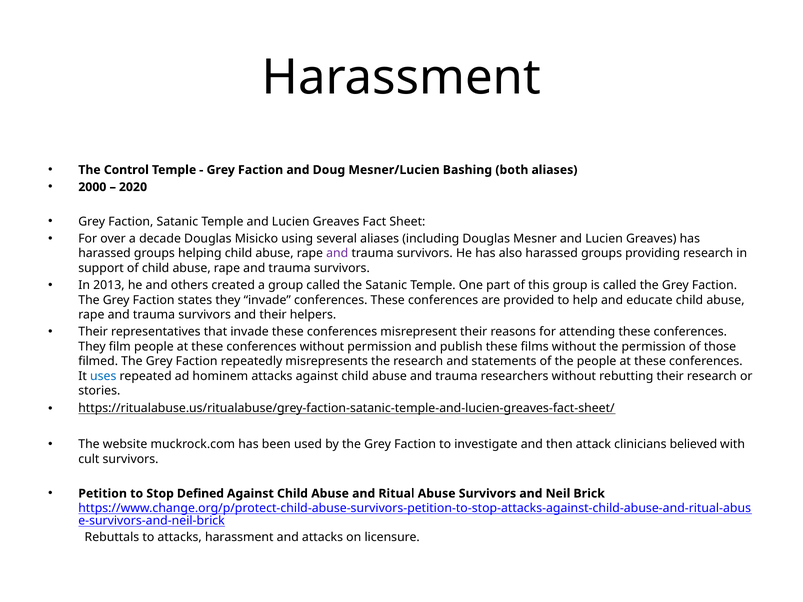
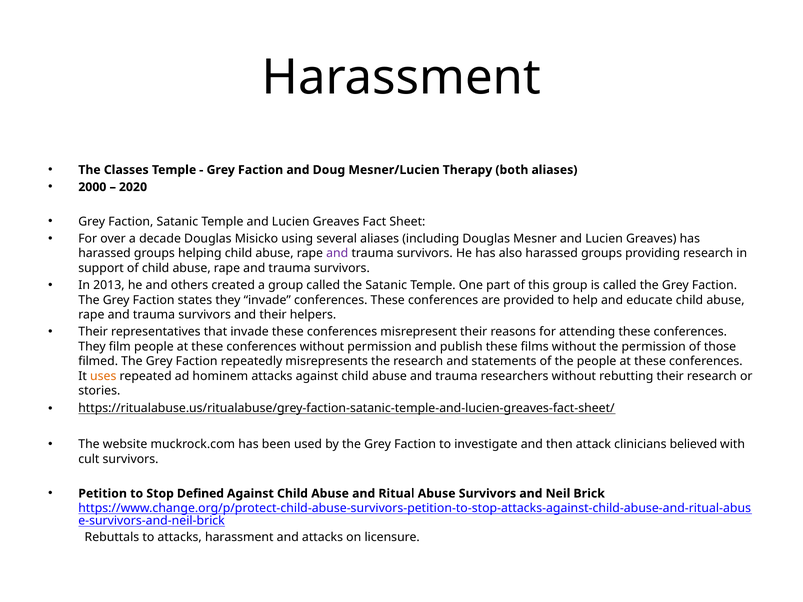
Control: Control -> Classes
Bashing: Bashing -> Therapy
uses colour: blue -> orange
